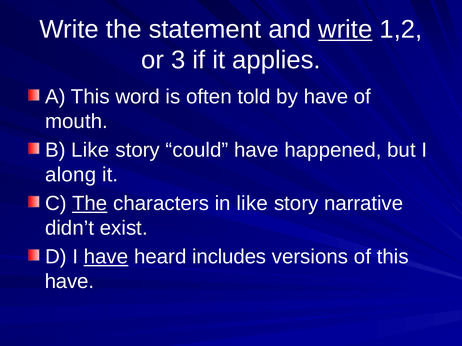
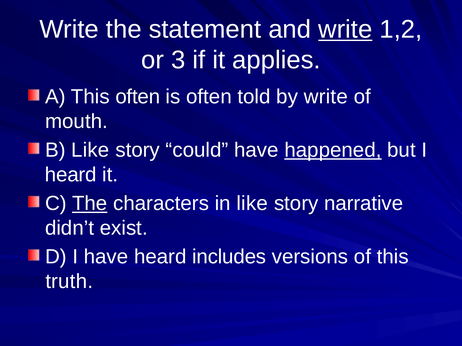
This word: word -> often
by have: have -> write
happened underline: none -> present
along at (71, 175): along -> heard
have at (106, 257) underline: present -> none
have at (69, 282): have -> truth
